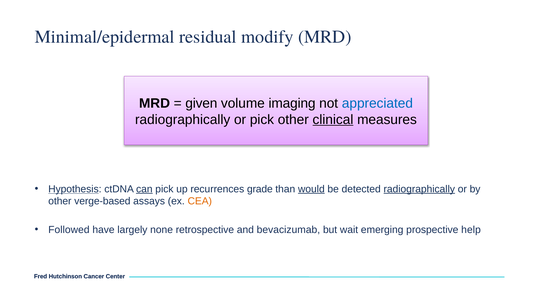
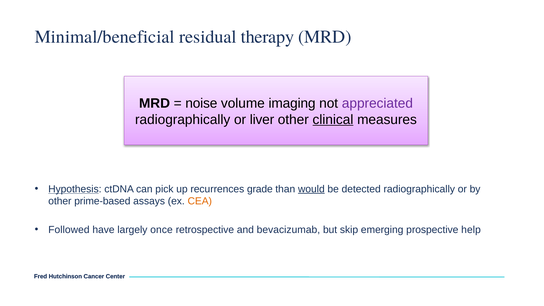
Minimal/epidermal: Minimal/epidermal -> Minimal/beneficial
modify: modify -> therapy
given: given -> noise
appreciated colour: blue -> purple
or pick: pick -> liver
can underline: present -> none
radiographically at (419, 189) underline: present -> none
verge-based: verge-based -> prime-based
none: none -> once
wait: wait -> skip
